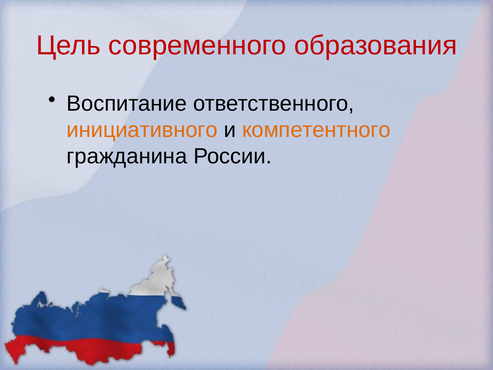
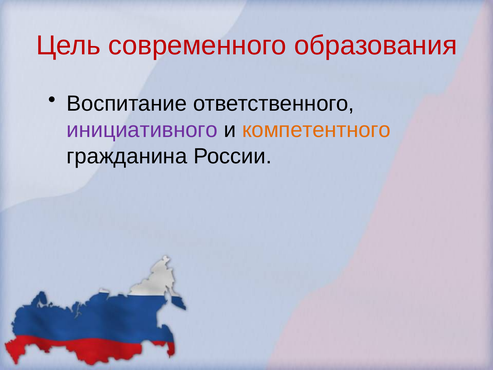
инициативного colour: orange -> purple
